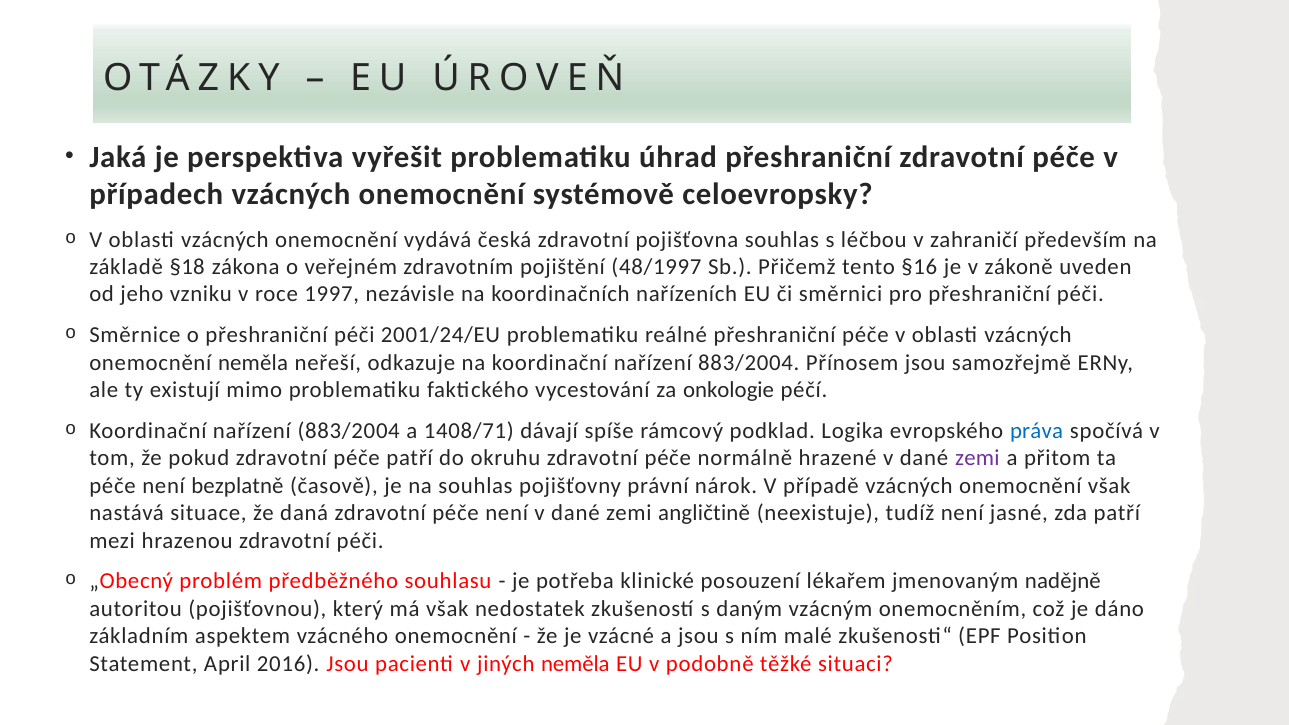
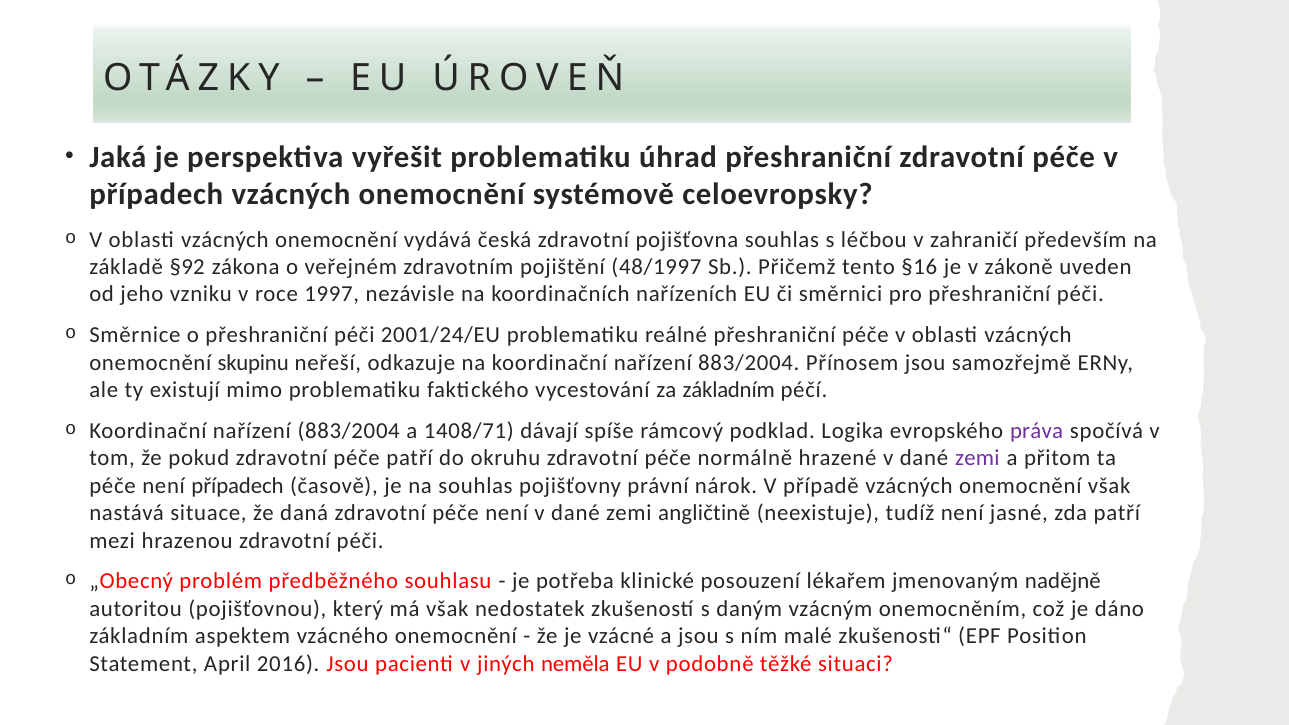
§18: §18 -> §92
onemocnění neměla: neměla -> skupinu
za onkologie: onkologie -> základním
práva colour: blue -> purple
není bezplatně: bezplatně -> případech
